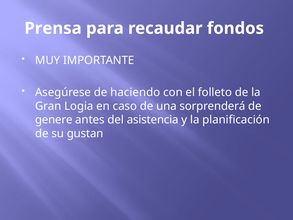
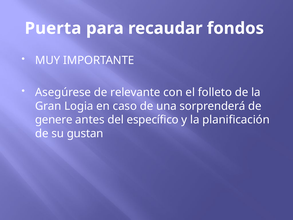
Prensa: Prensa -> Puerta
haciendo: haciendo -> relevante
asistencia: asistencia -> específico
